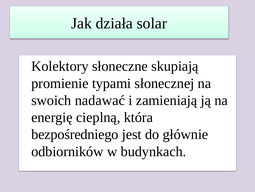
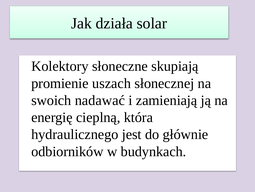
typami: typami -> uszach
bezpośredniego: bezpośredniego -> hydraulicznego
